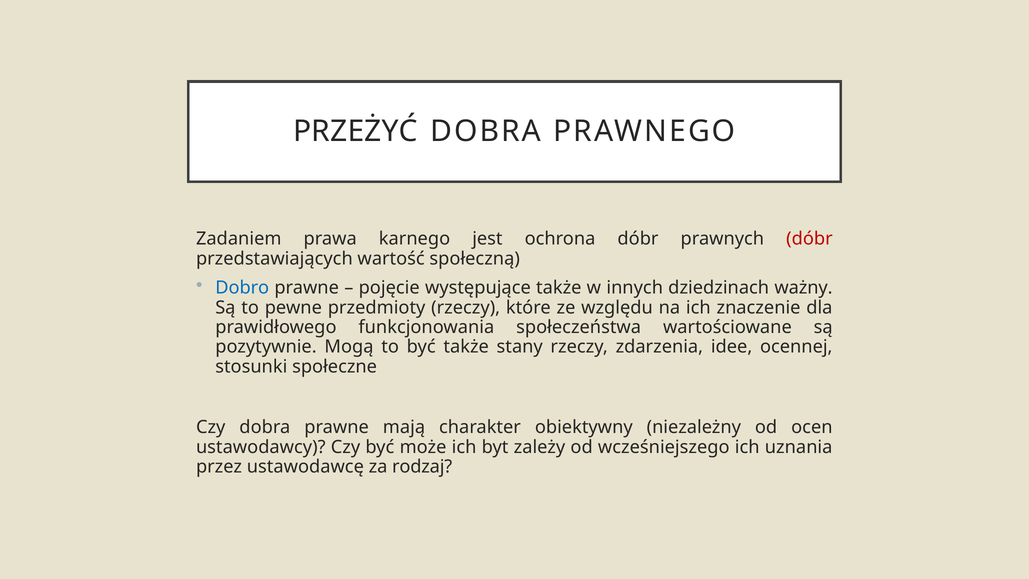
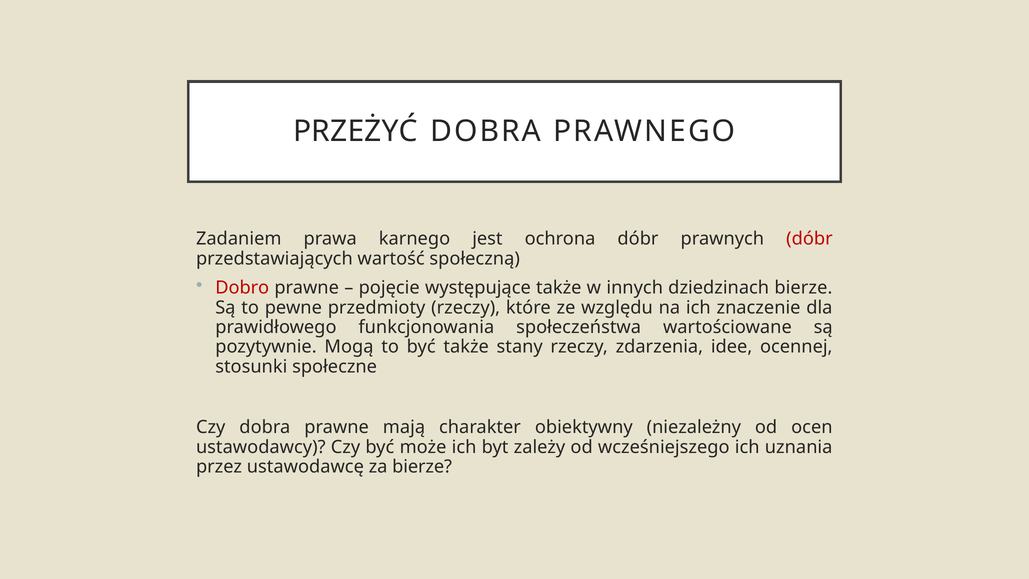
Dobro colour: blue -> red
dziedzinach ważny: ważny -> bierze
za rodzaj: rodzaj -> bierze
